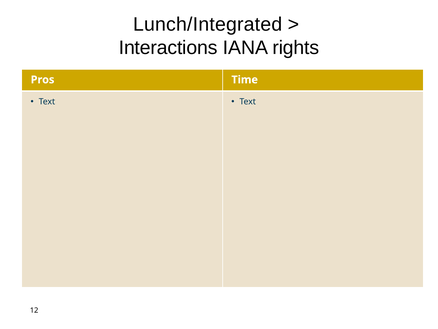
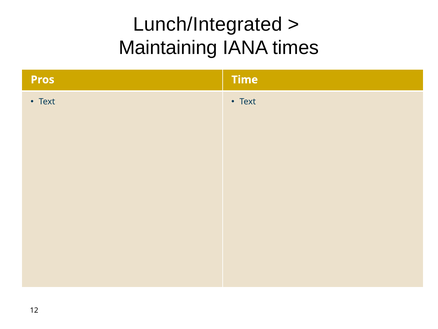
Interactions: Interactions -> Maintaining
rights: rights -> times
